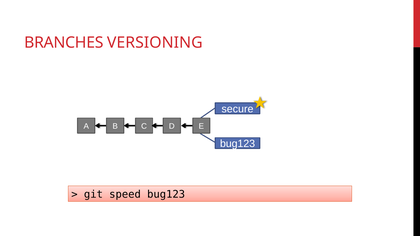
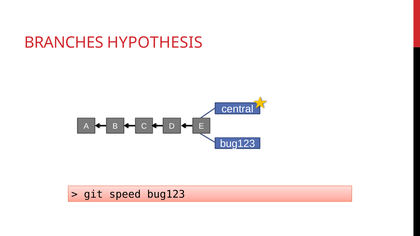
VERSIONING: VERSIONING -> HYPOTHESIS
secure: secure -> central
